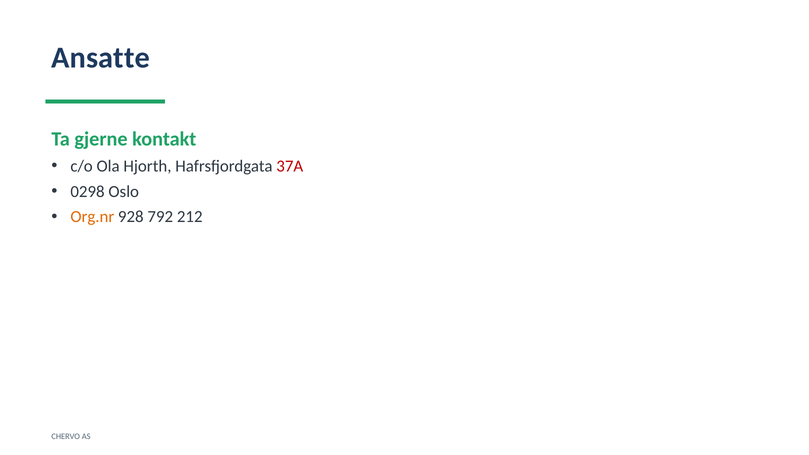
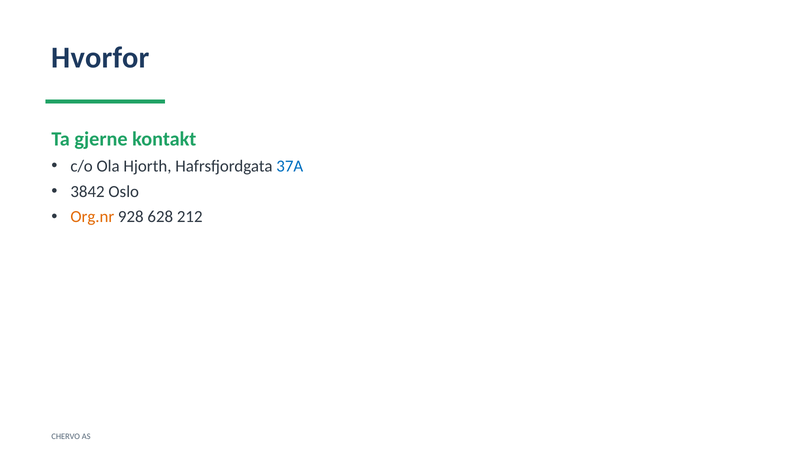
Ansatte: Ansatte -> Hvorfor
37A colour: red -> blue
0298: 0298 -> 3842
792: 792 -> 628
